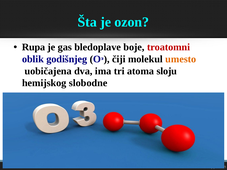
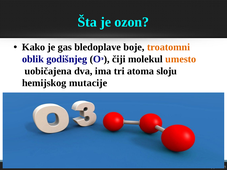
Rupa: Rupa -> Kako
troatomni colour: red -> orange
slobodne: slobodne -> mutacije
